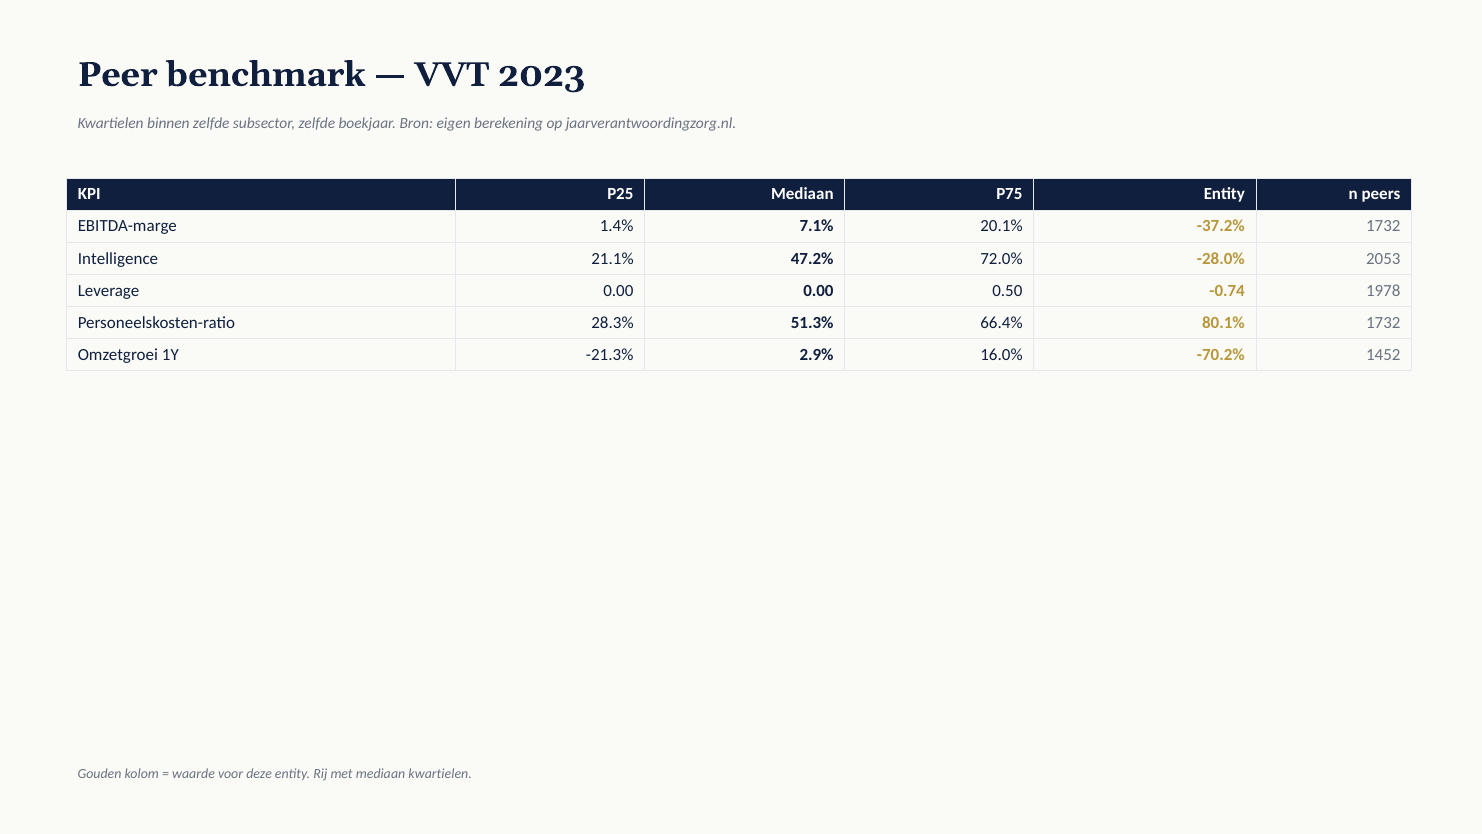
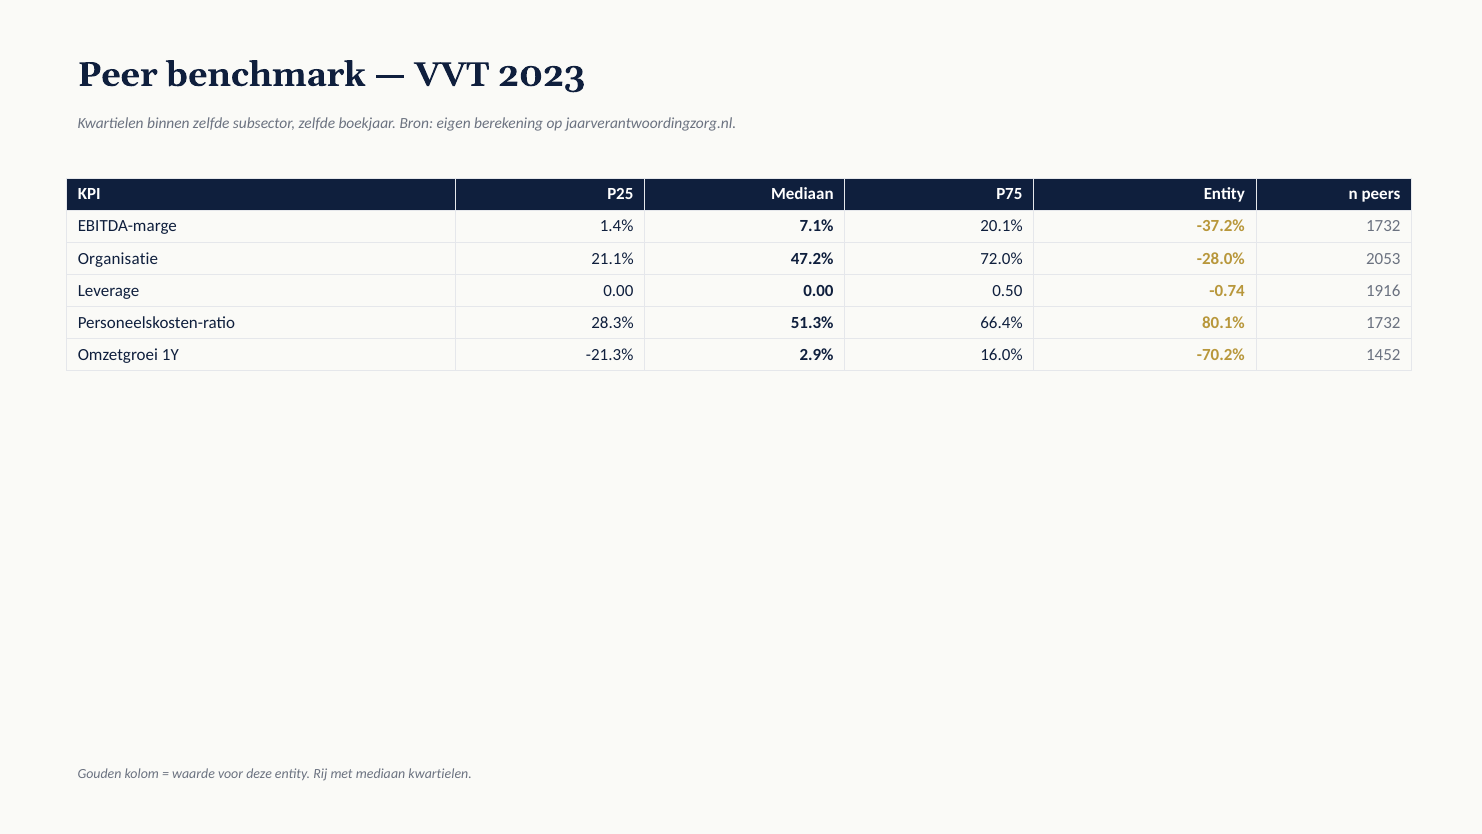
Intelligence: Intelligence -> Organisatie
1978: 1978 -> 1916
